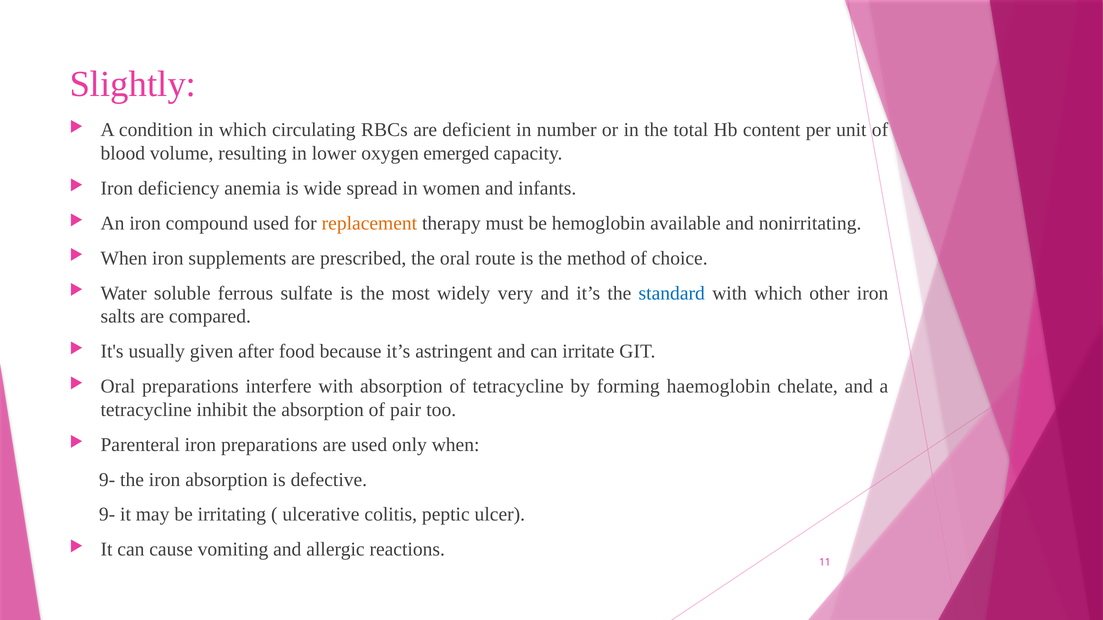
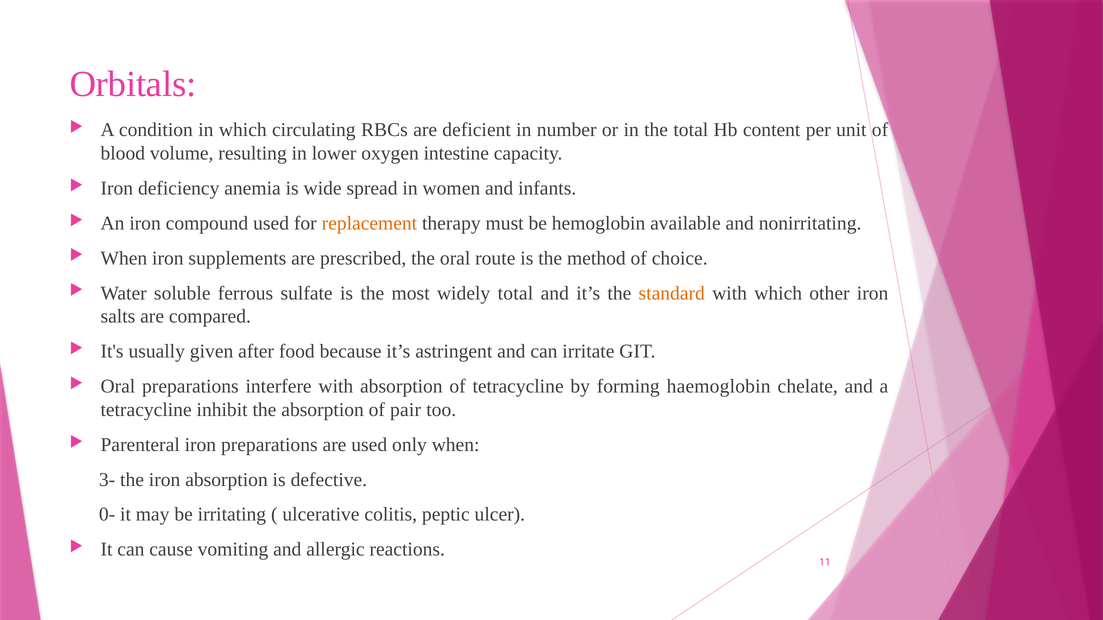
Slightly: Slightly -> Orbitals
emerged: emerged -> intestine
widely very: very -> total
standard colour: blue -> orange
9- at (107, 480): 9- -> 3-
9- at (107, 515): 9- -> 0-
